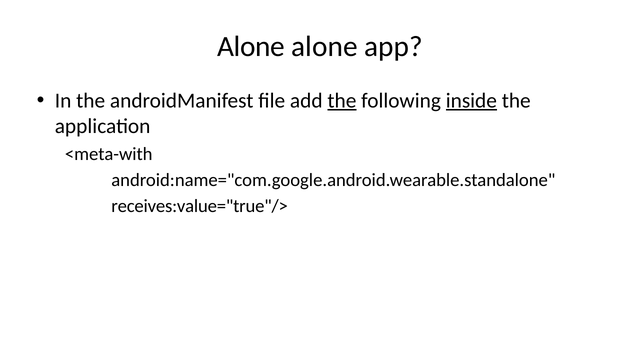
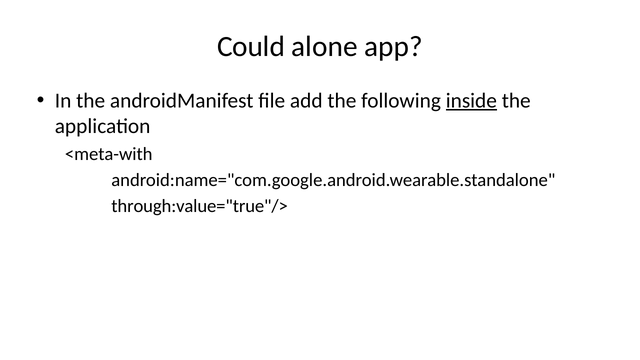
Alone at (251, 46): Alone -> Could
the at (342, 101) underline: present -> none
receives:value="true"/>: receives:value="true"/> -> through:value="true"/>
